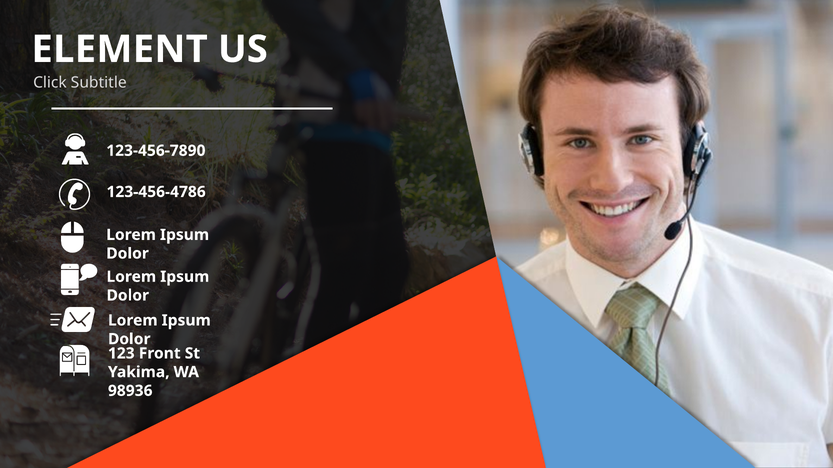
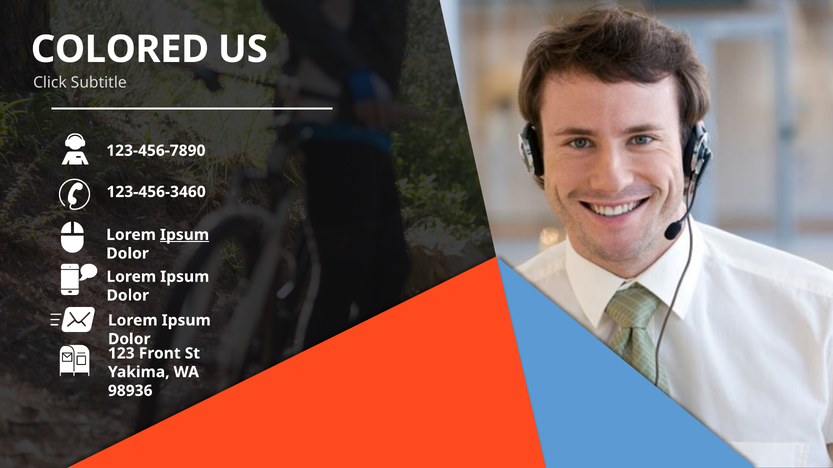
ELEMENT: ELEMENT -> COLORED
123-456-4786: 123-456-4786 -> 123-456-3460
Ipsum at (185, 235) underline: none -> present
